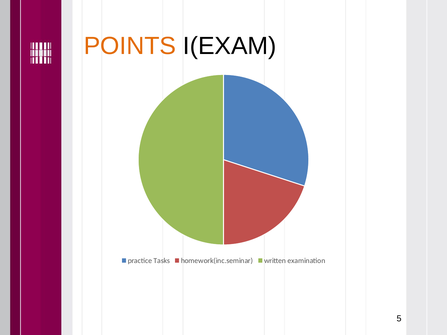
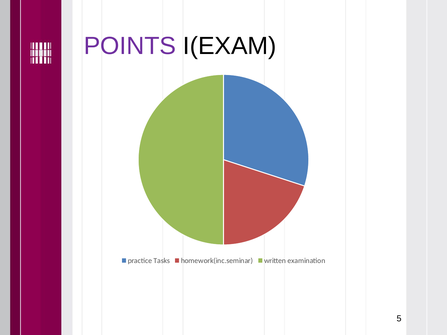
POINTS colour: orange -> purple
